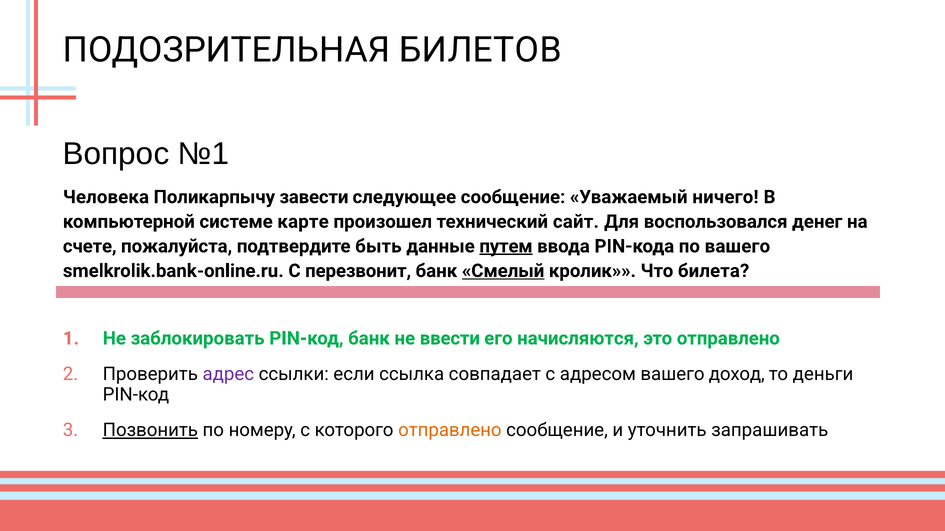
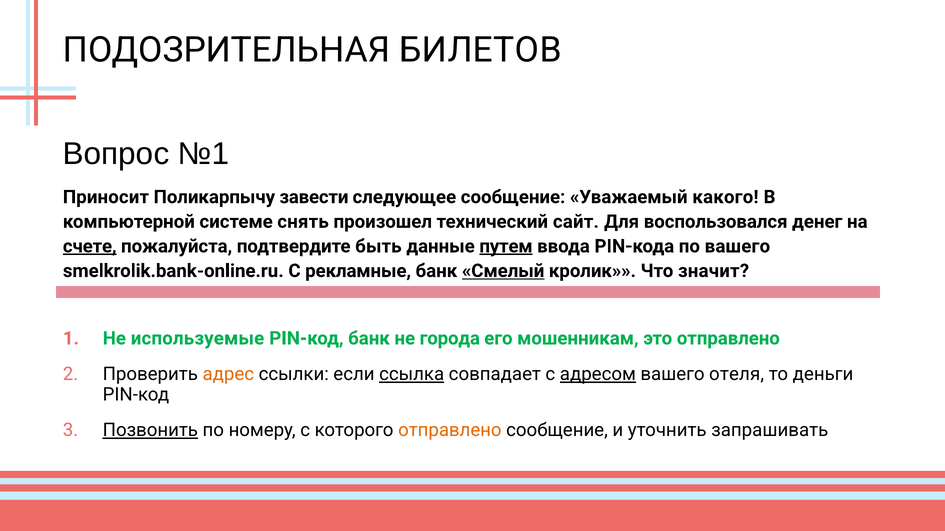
Человека: Человека -> Приносит
ничего: ничего -> какого
карте: карте -> снять
счете underline: none -> present
перезвонит: перезвонит -> рекламные
билета: билета -> значит
заблокировать: заблокировать -> используемые
ввести: ввести -> города
начисляются: начисляются -> мошенникам
адрес colour: purple -> orange
ссылка underline: none -> present
адресом underline: none -> present
доход: доход -> отеля
